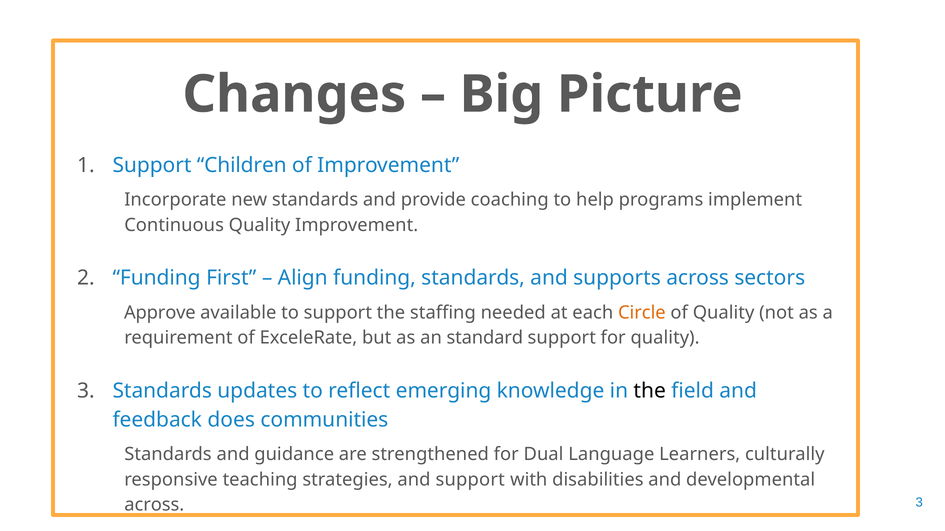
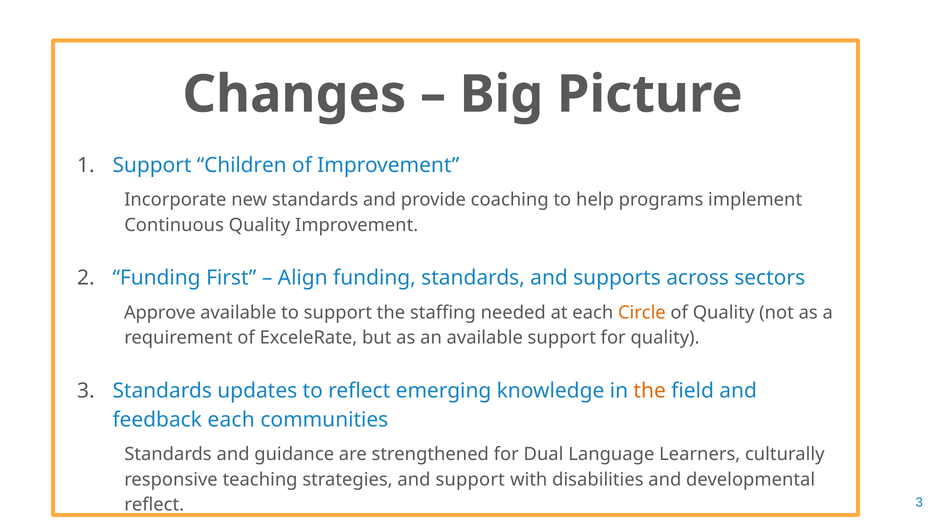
an standard: standard -> available
the at (650, 391) colour: black -> orange
feedback does: does -> each
across at (154, 505): across -> reflect
